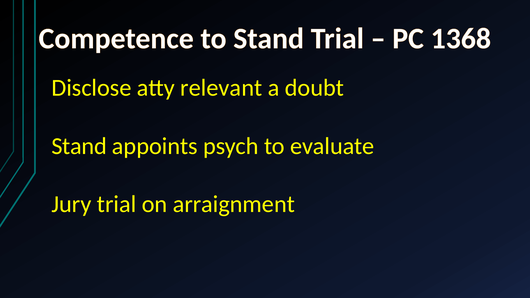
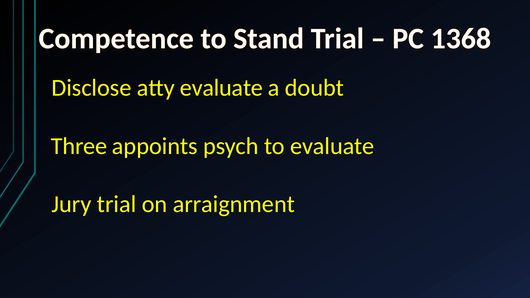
atty relevant: relevant -> evaluate
Stand at (79, 146): Stand -> Three
